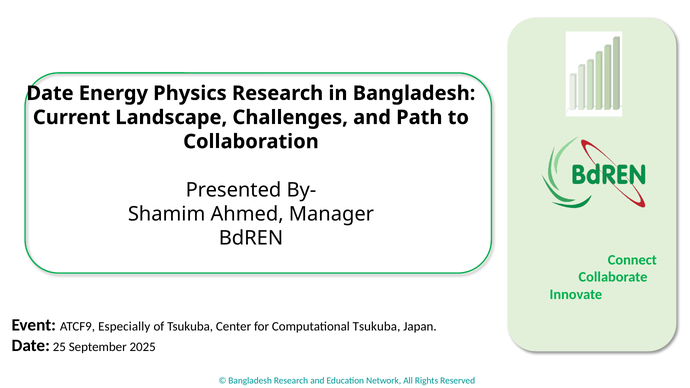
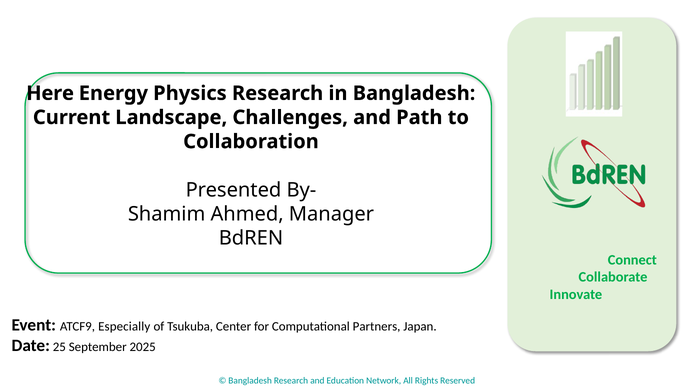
Date at (50, 93): Date -> Here
Computational Tsukuba: Tsukuba -> Partners
